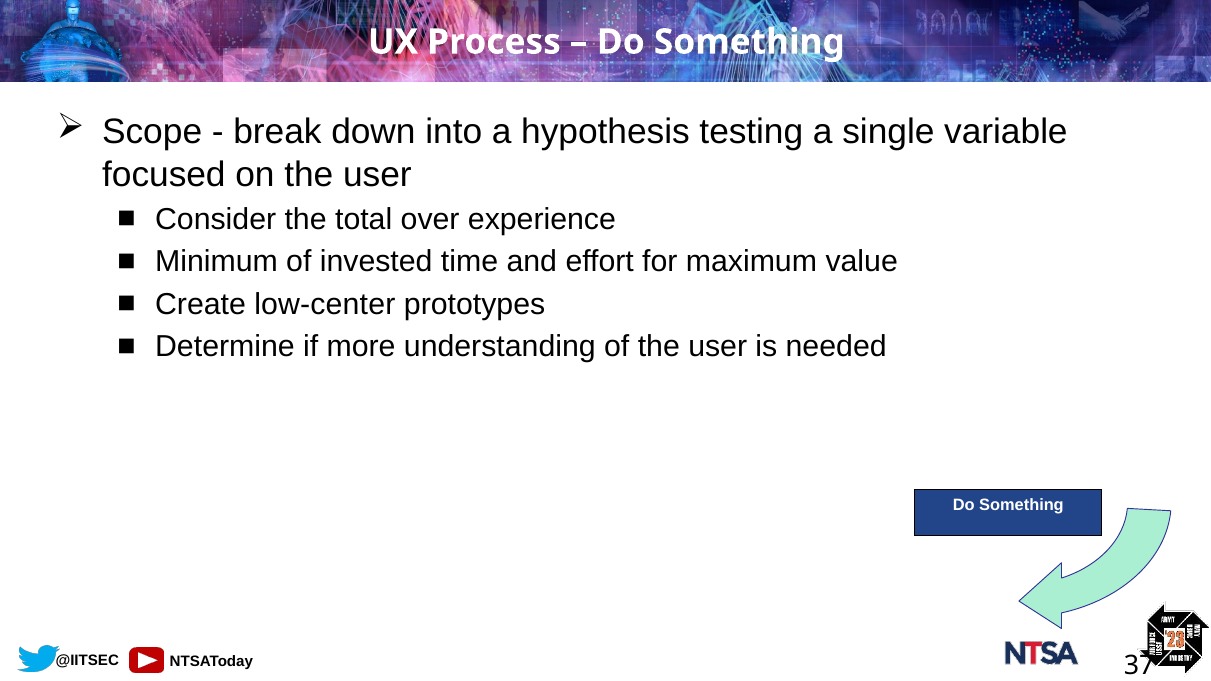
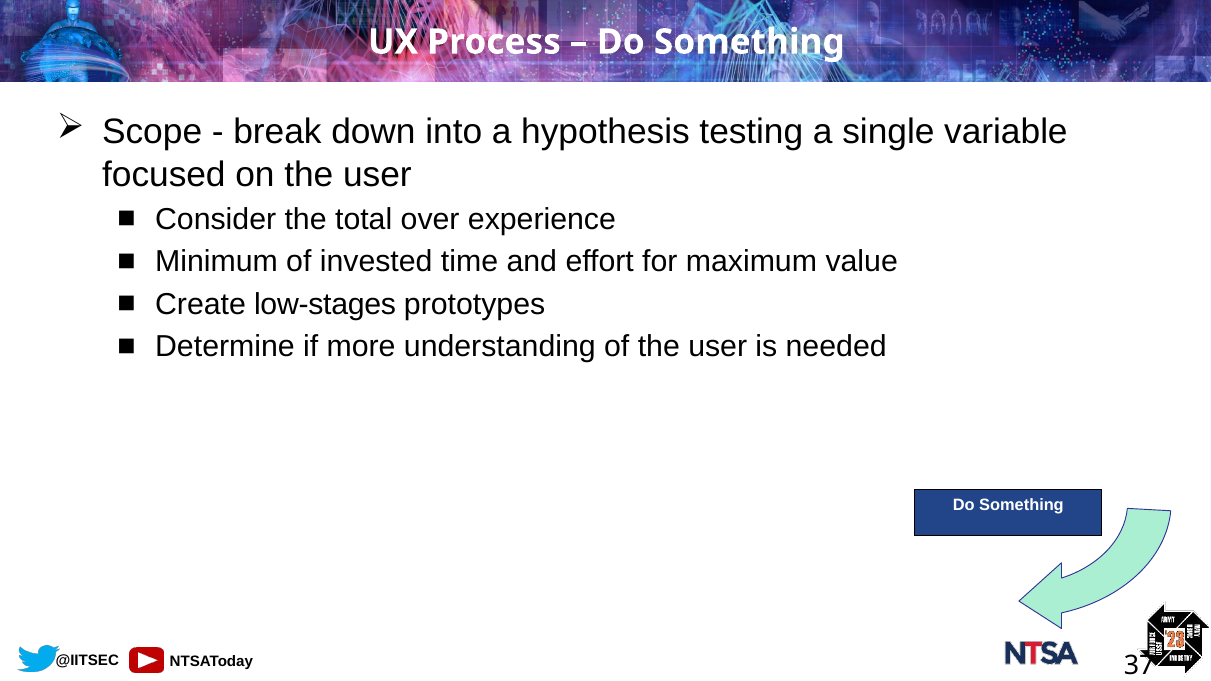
low-center: low-center -> low-stages
